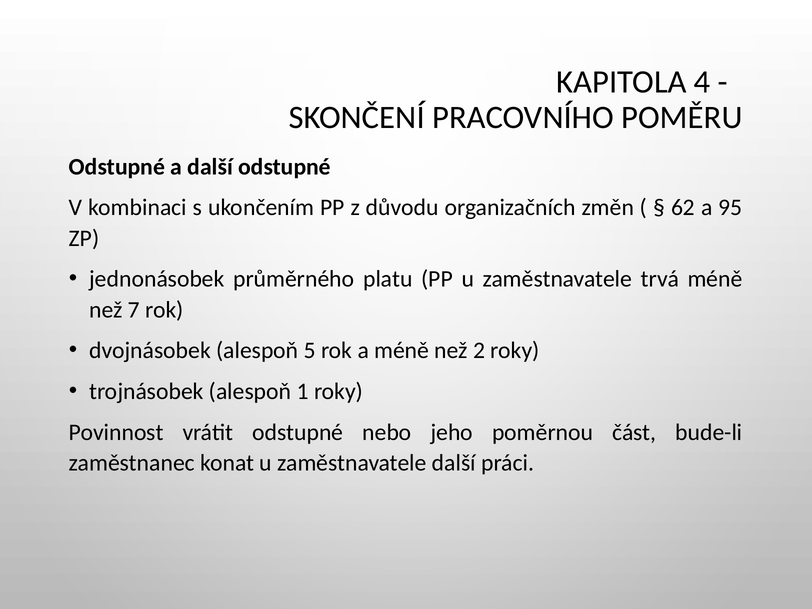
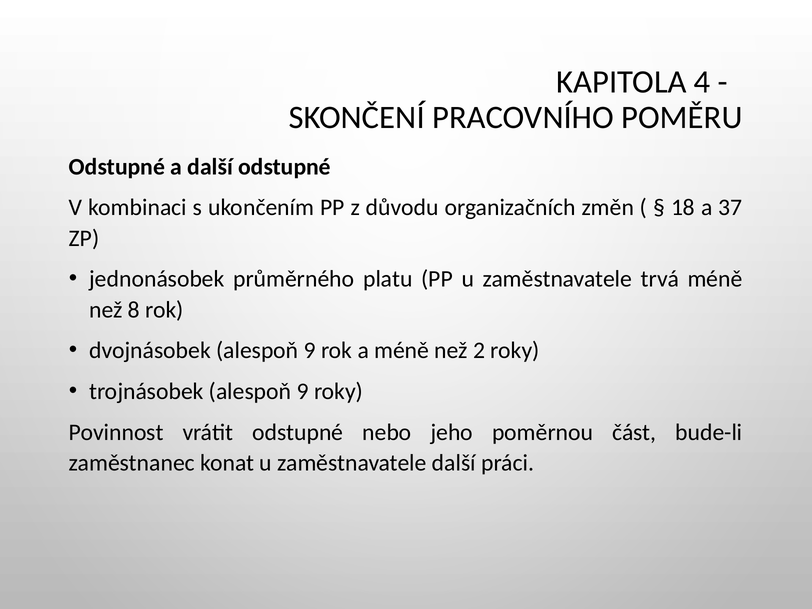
62: 62 -> 18
95: 95 -> 37
7: 7 -> 8
dvojnásobek alespoň 5: 5 -> 9
trojnásobek alespoň 1: 1 -> 9
